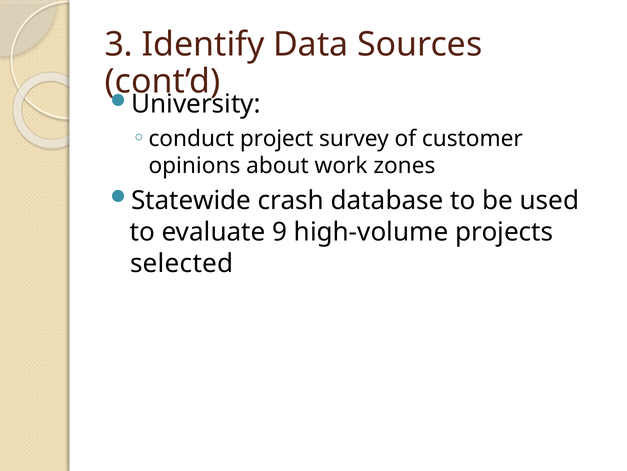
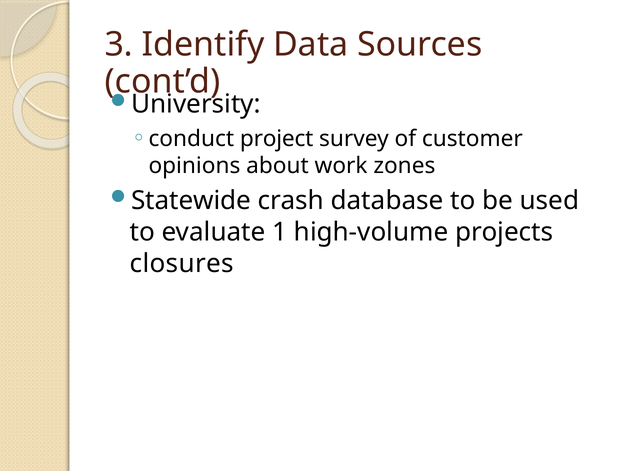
9: 9 -> 1
selected: selected -> closures
